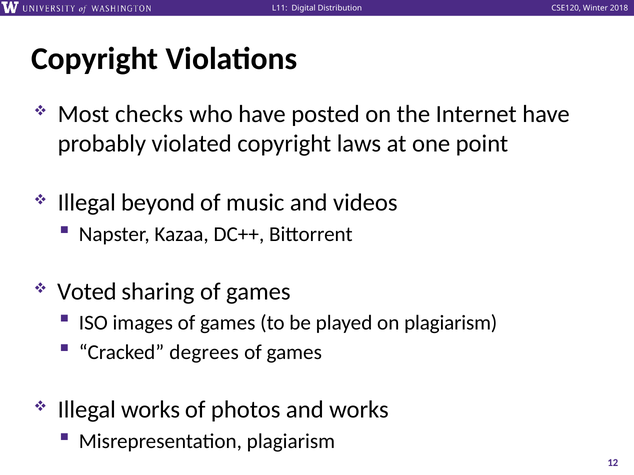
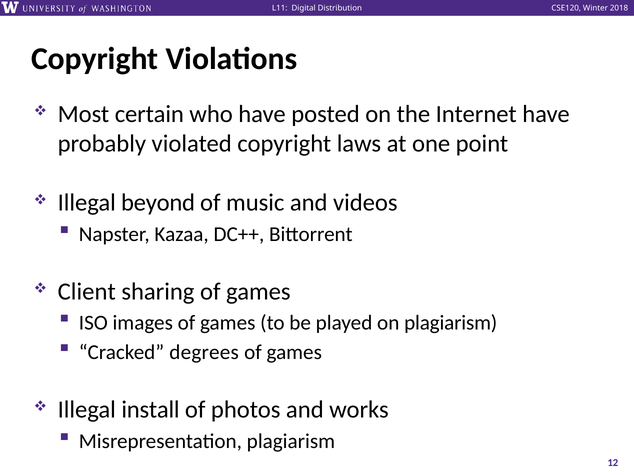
checks: checks -> certain
Voted: Voted -> Client
Illegal works: works -> install
